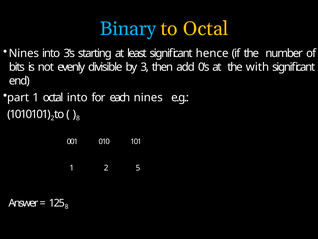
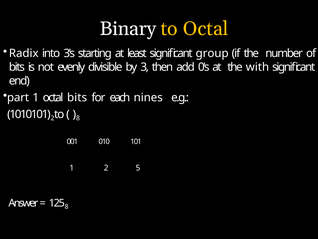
Binary colour: light blue -> white
Nines at (24, 53): Nines -> Radix
hence: hence -> group
octal into: into -> bits
